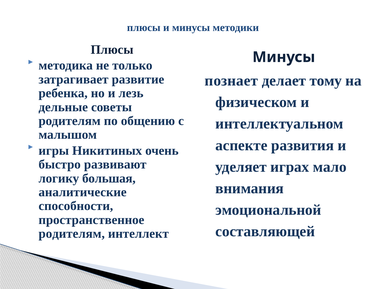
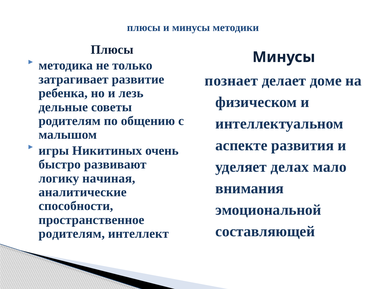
тому: тому -> доме
играх: играх -> делах
большая: большая -> начиная
